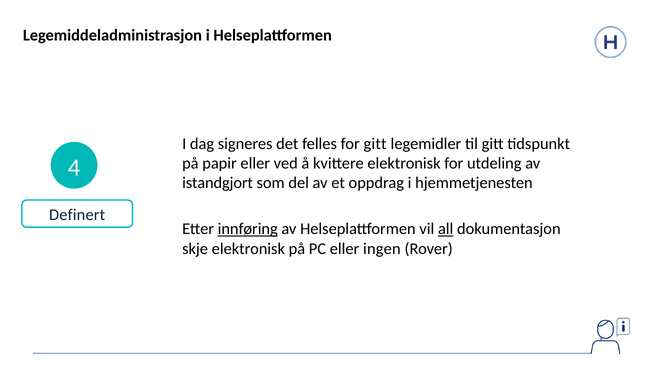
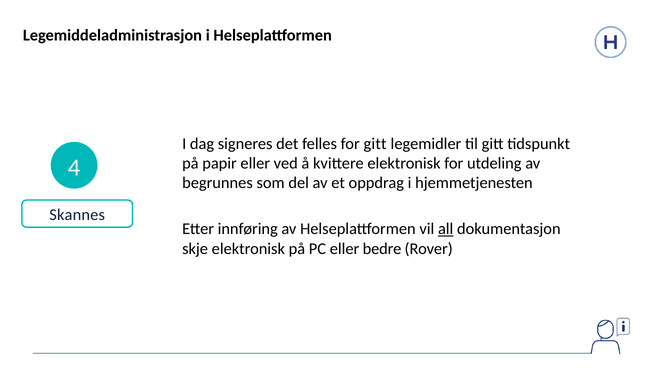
istandgjort: istandgjort -> begrunnes
Definert: Definert -> Skannes
innføring underline: present -> none
ingen: ingen -> bedre
